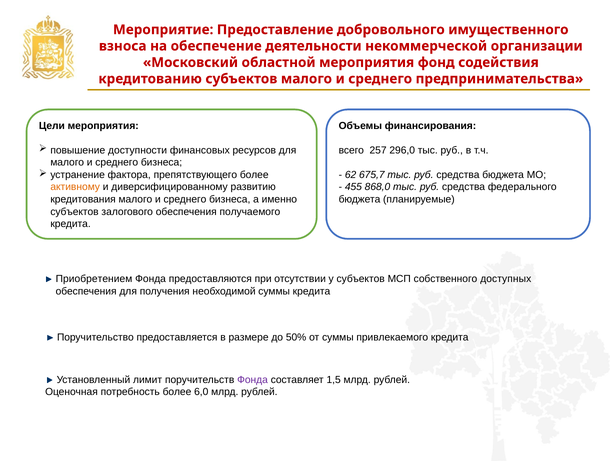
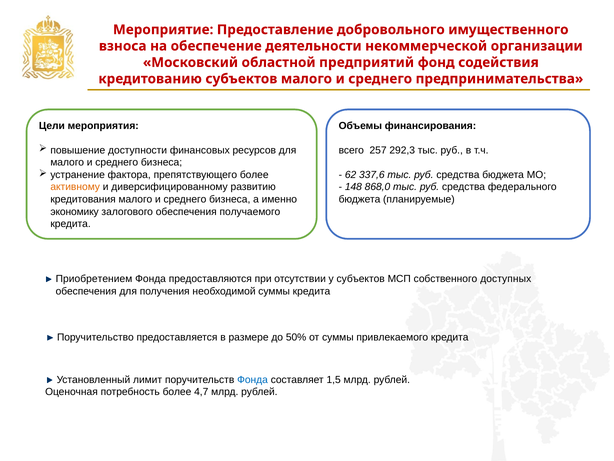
областной мероприятия: мероприятия -> предприятий
296,0: 296,0 -> 292,3
675,7: 675,7 -> 337,6
455: 455 -> 148
субъектов at (75, 211): субъектов -> экономику
Фонда at (253, 379) colour: purple -> blue
6,0: 6,0 -> 4,7
